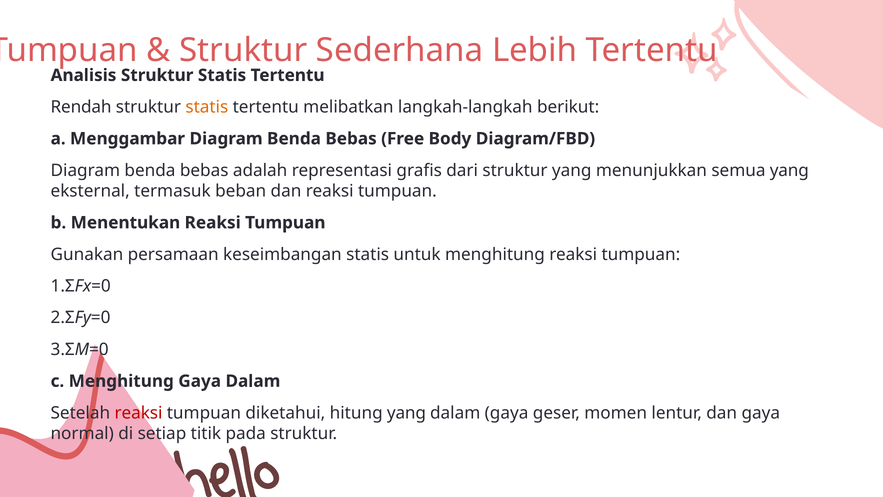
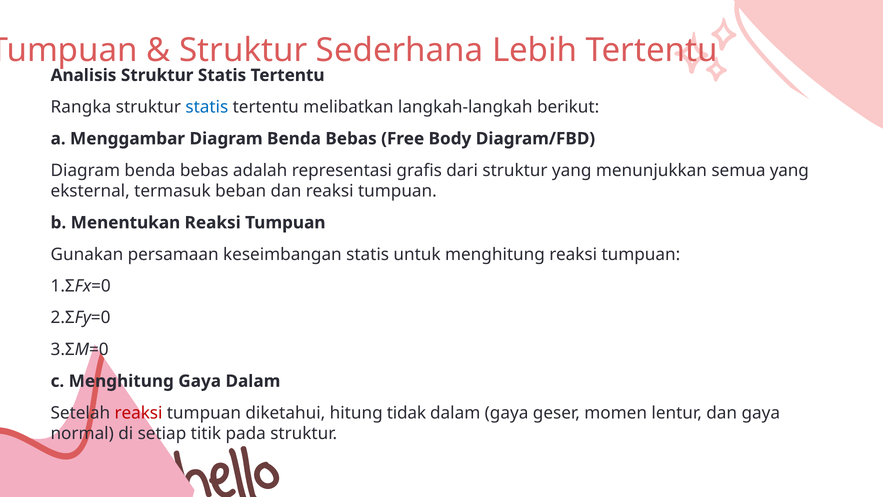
Rendah: Rendah -> Rangka
statis at (207, 107) colour: orange -> blue
hitung yang: yang -> tidak
